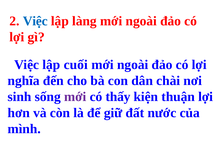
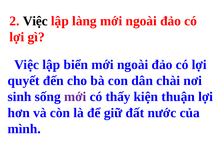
Việc at (35, 21) colour: blue -> black
cuối: cuối -> biển
nghĩa: nghĩa -> quyết
